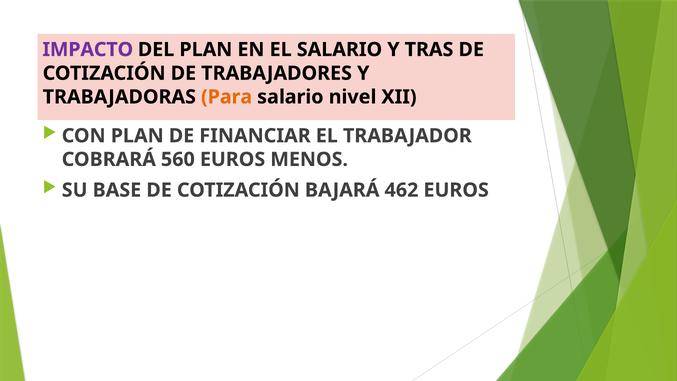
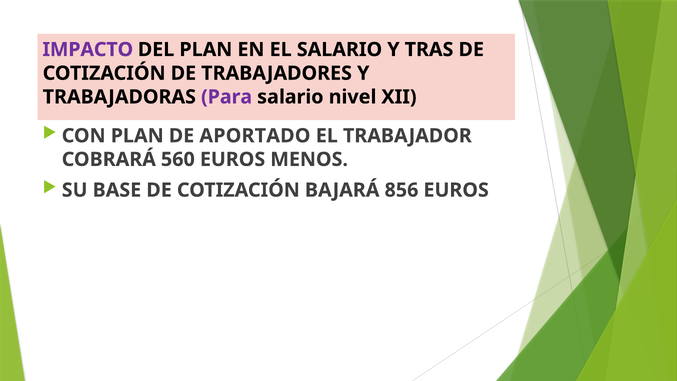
Para colour: orange -> purple
FINANCIAR: FINANCIAR -> APORTADO
462: 462 -> 856
